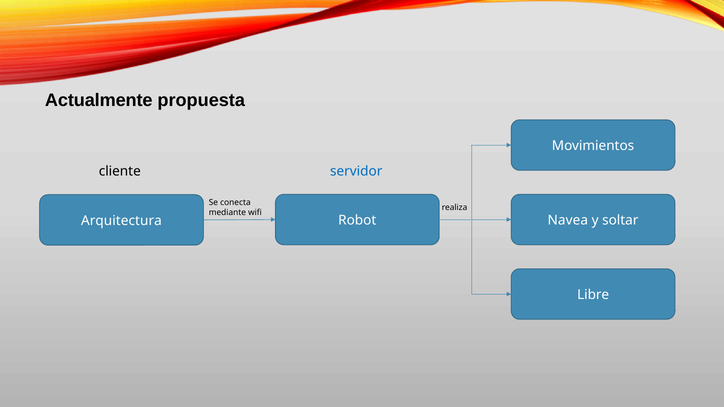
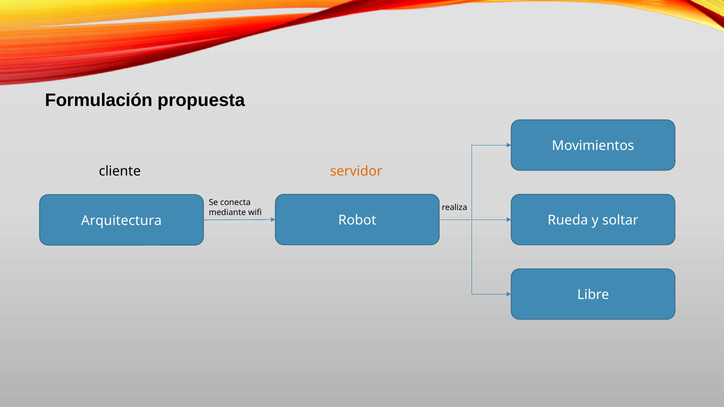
Actualmente: Actualmente -> Formulación
servidor colour: blue -> orange
Navea: Navea -> Rueda
